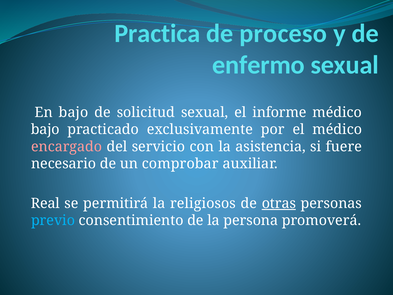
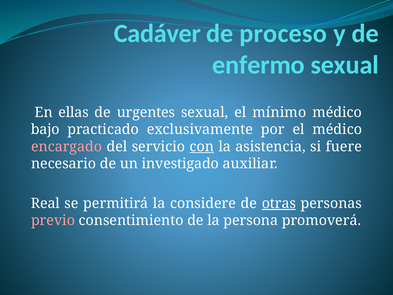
Practica: Practica -> Cadáver
En bajo: bajo -> ellas
solicitud: solicitud -> urgentes
informe: informe -> mínimo
con underline: none -> present
comprobar: comprobar -> investigado
religiosos: religiosos -> considere
previo colour: light blue -> pink
